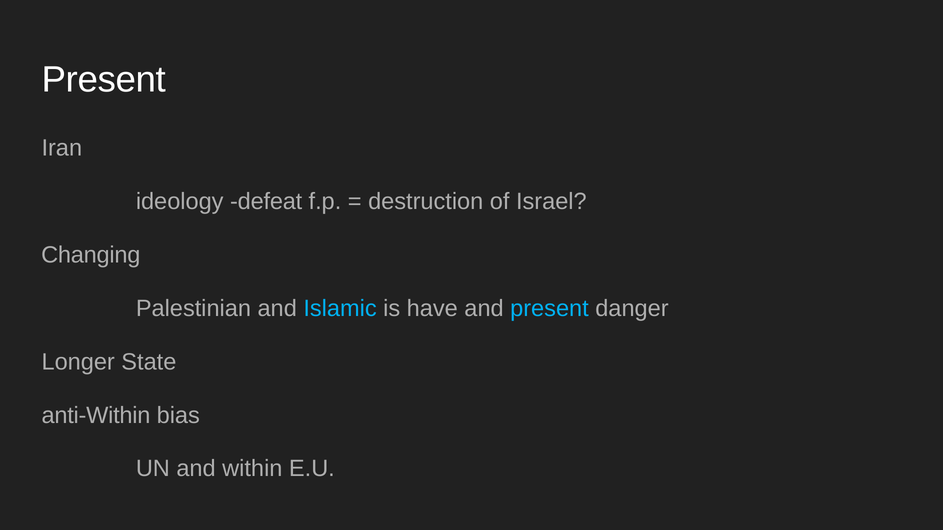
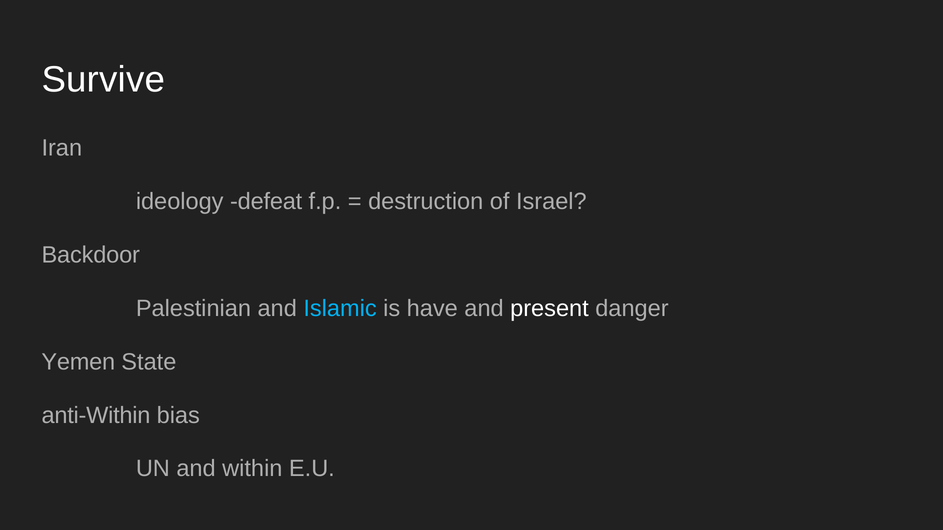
Present at (104, 80): Present -> Survive
Changing: Changing -> Backdoor
present at (549, 309) colour: light blue -> white
Longer: Longer -> Yemen
